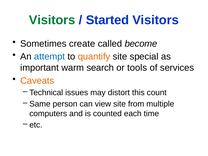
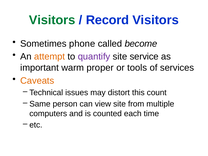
Started: Started -> Record
create: create -> phone
attempt colour: blue -> orange
quantify colour: orange -> purple
special: special -> service
search: search -> proper
